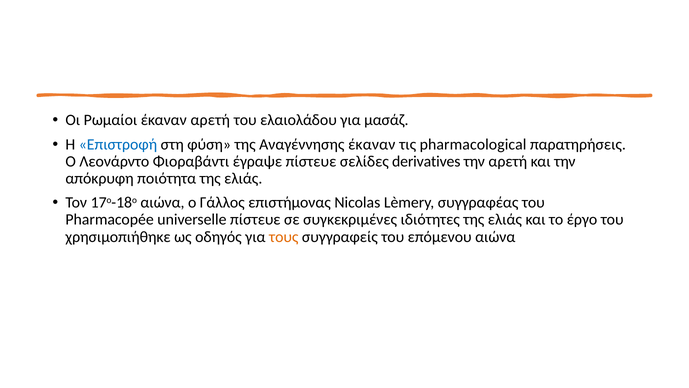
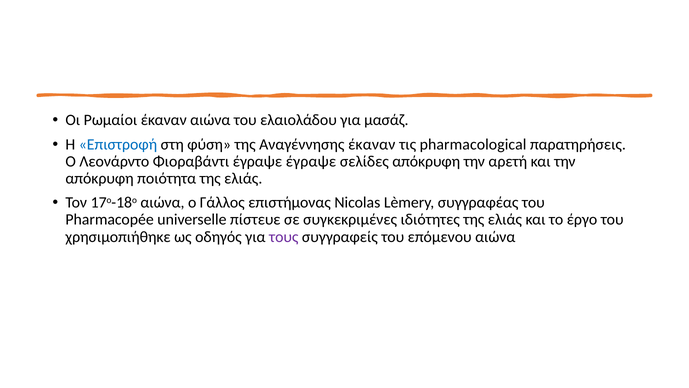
έκαναν αρετή: αρετή -> αιώνα
έγραψε πίστευε: πίστευε -> έγραψε
σελίδες derivatives: derivatives -> απόκρυφη
τους colour: orange -> purple
